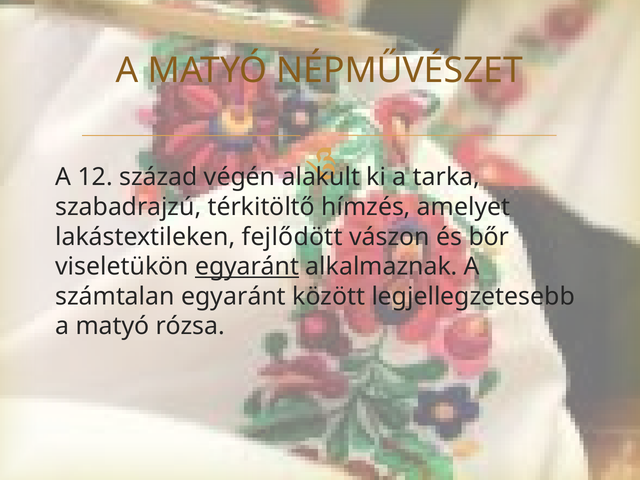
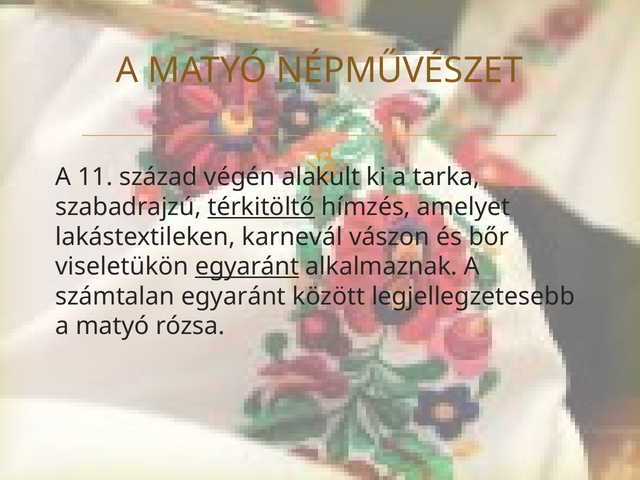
12: 12 -> 11
térkitöltő underline: none -> present
fejlődött: fejlődött -> karnevál
